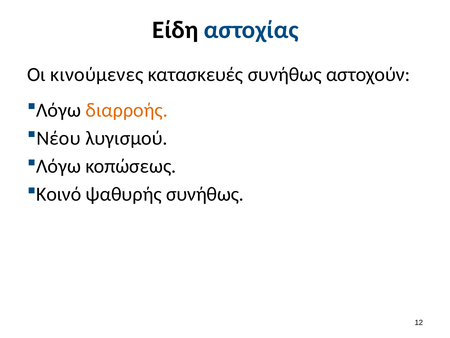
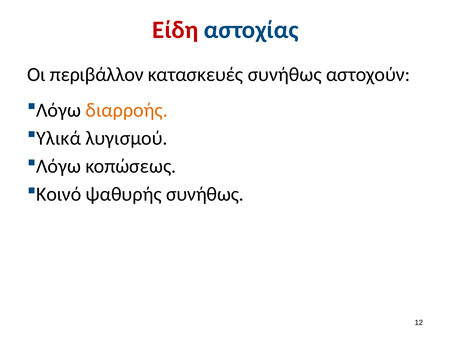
Είδη colour: black -> red
κινούμενες: κινούμενες -> περιβάλλον
Νέου: Νέου -> Υλικά
